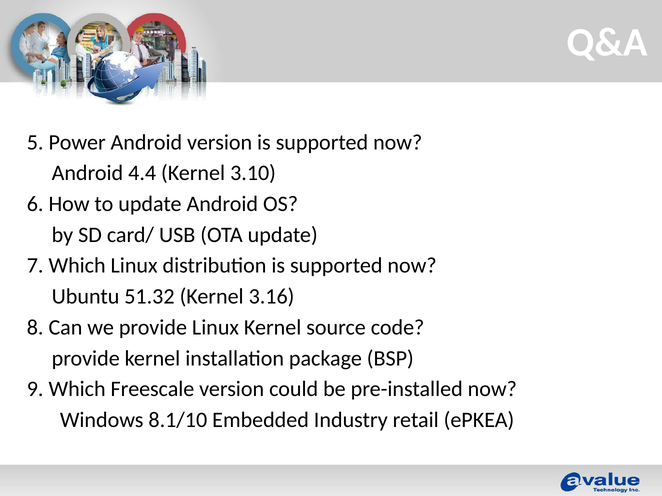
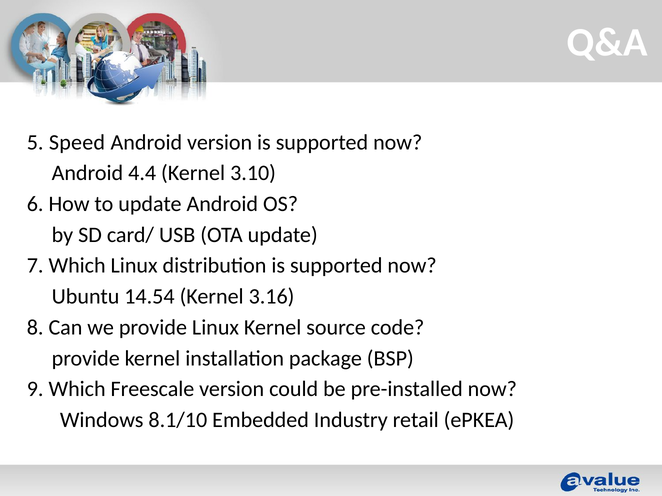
Power: Power -> Speed
51.32: 51.32 -> 14.54
